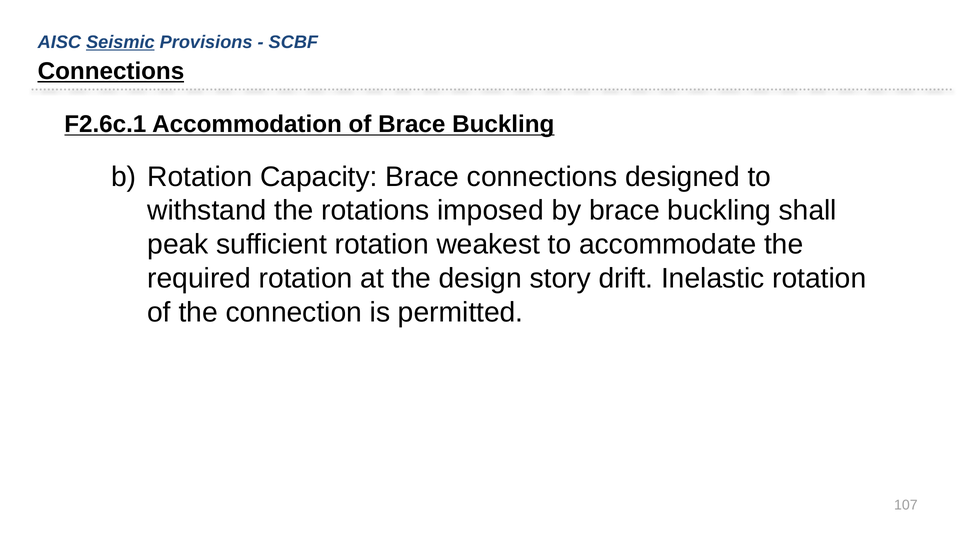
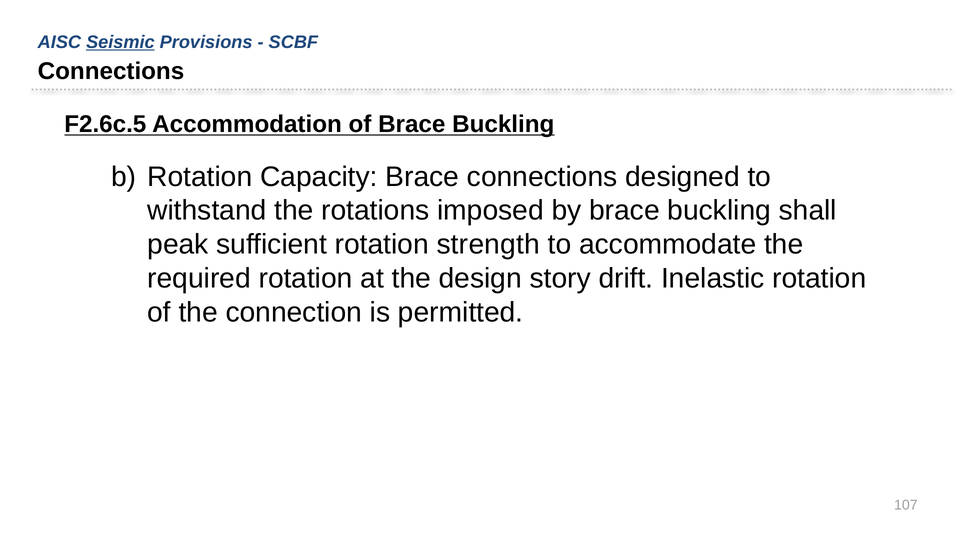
Connections at (111, 71) underline: present -> none
F2.6c.1: F2.6c.1 -> F2.6c.5
weakest: weakest -> strength
